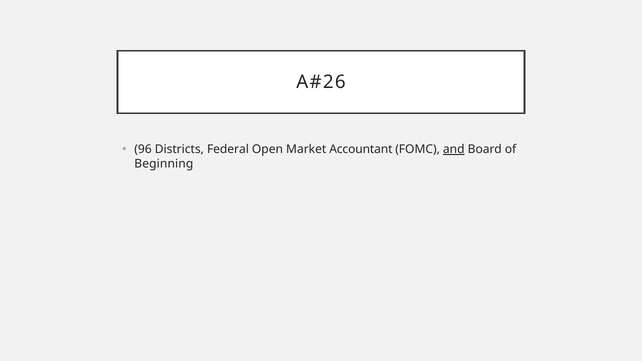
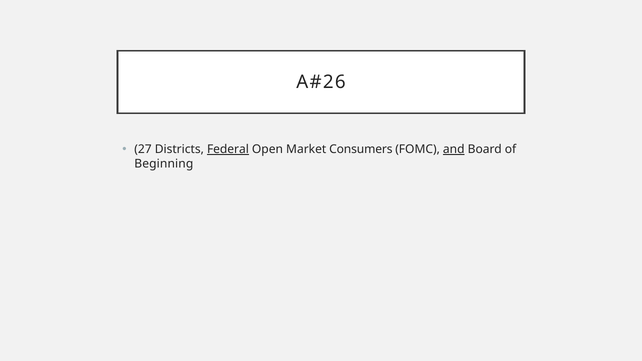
96: 96 -> 27
Federal underline: none -> present
Accountant: Accountant -> Consumers
